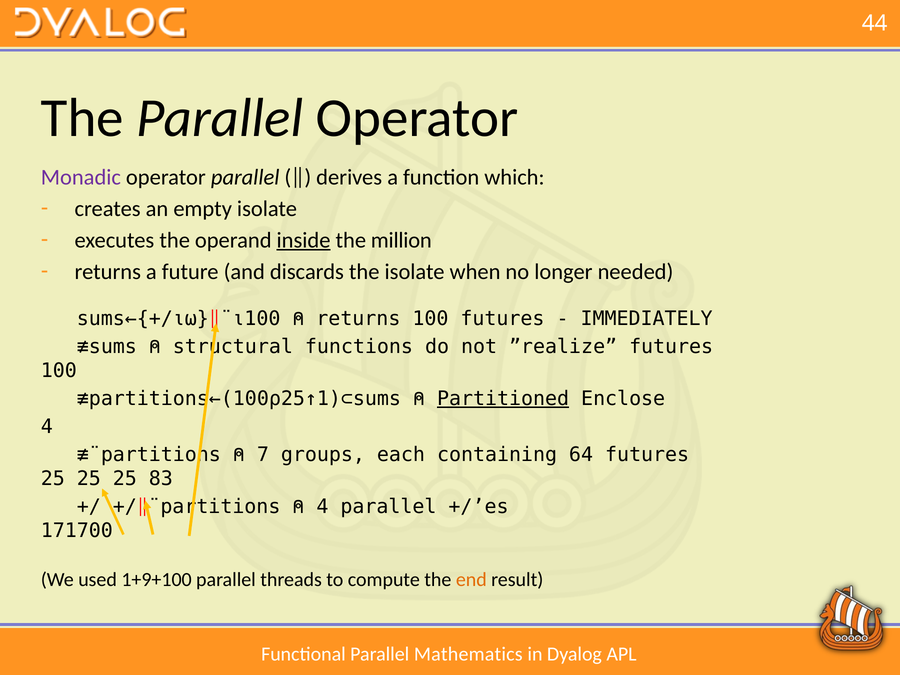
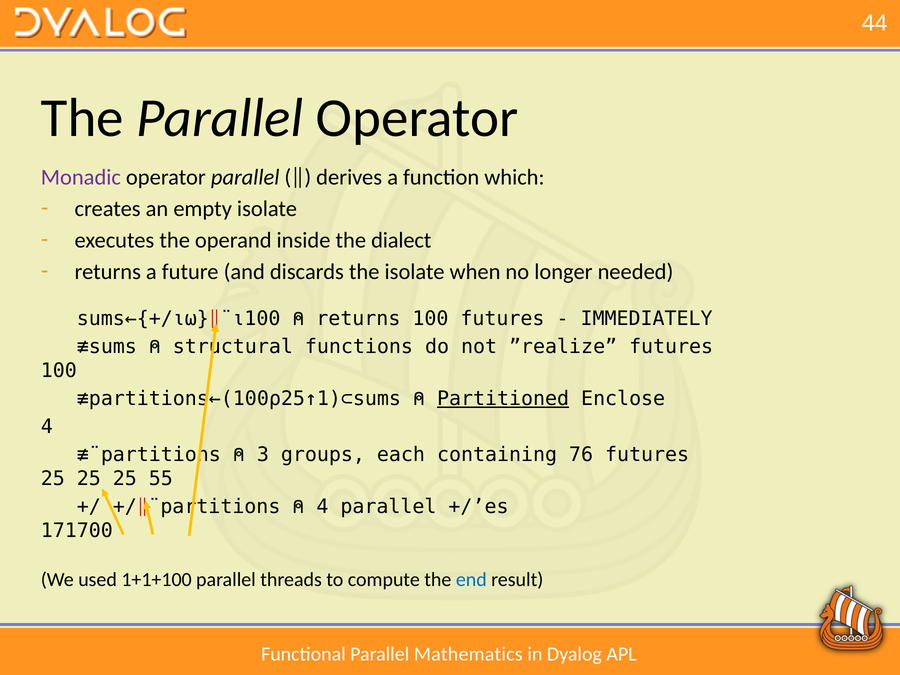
inside underline: present -> none
million: million -> dialect
7: 7 -> 3
64: 64 -> 76
83: 83 -> 55
1+9+100: 1+9+100 -> 1+1+100
end colour: orange -> blue
